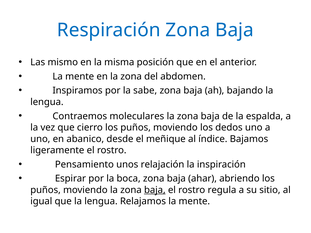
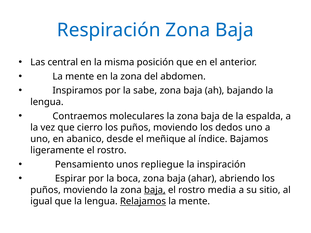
mismo: mismo -> central
relajación: relajación -> repliegue
regula: regula -> media
Relajamos underline: none -> present
